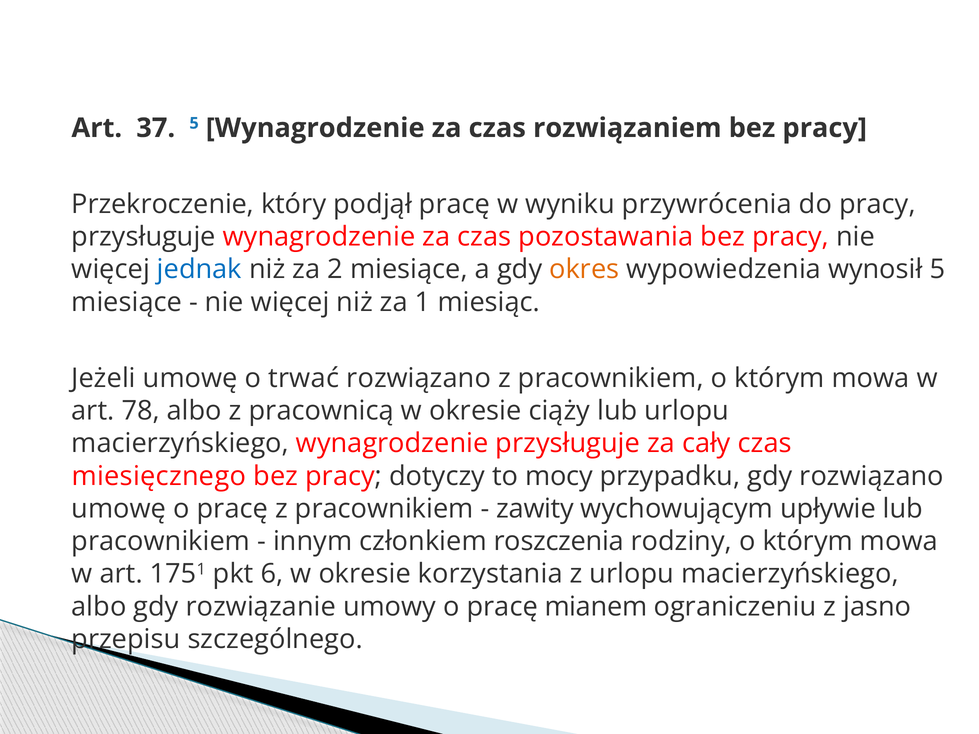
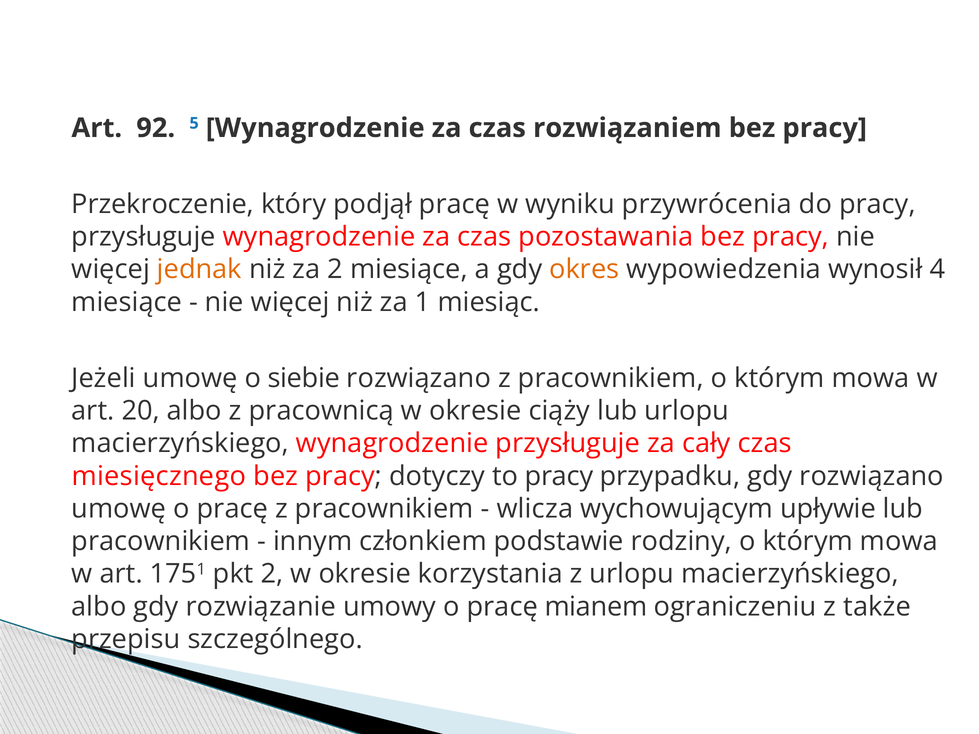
37: 37 -> 92
jednak colour: blue -> orange
wynosił 5: 5 -> 4
trwać: trwać -> siebie
78: 78 -> 20
to mocy: mocy -> pracy
zawity: zawity -> wlicza
roszczenia: roszczenia -> podstawie
pkt 6: 6 -> 2
jasno: jasno -> także
